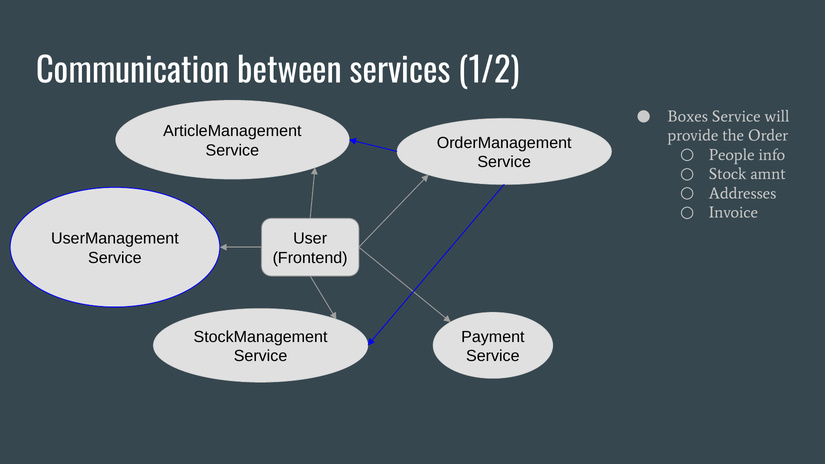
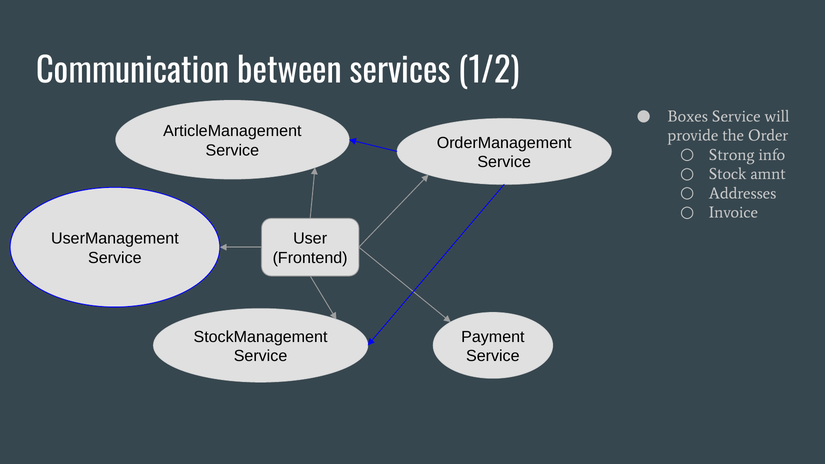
People: People -> Strong
